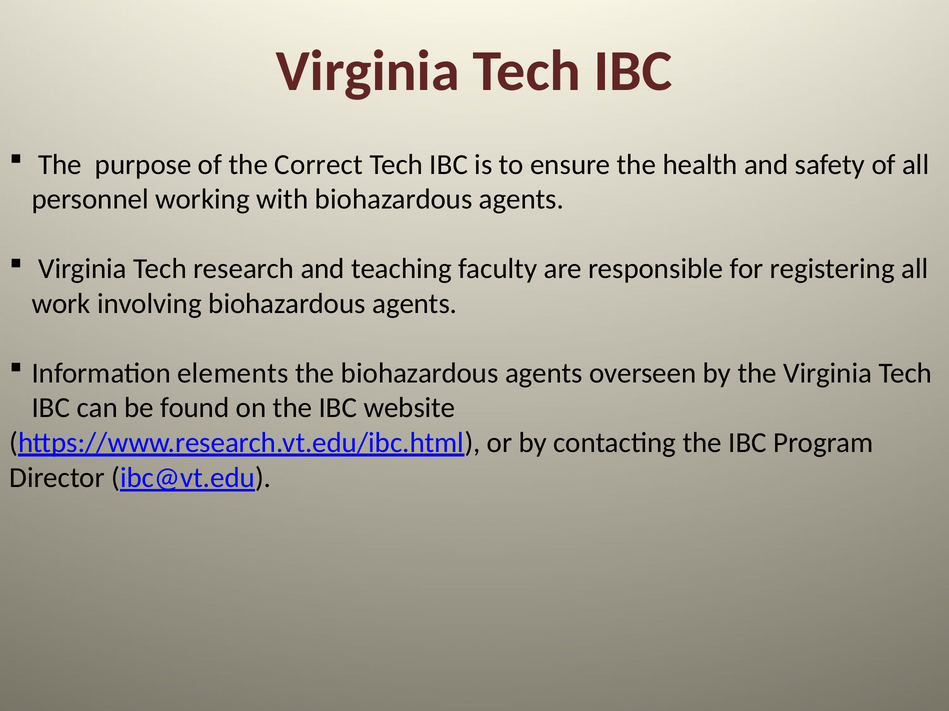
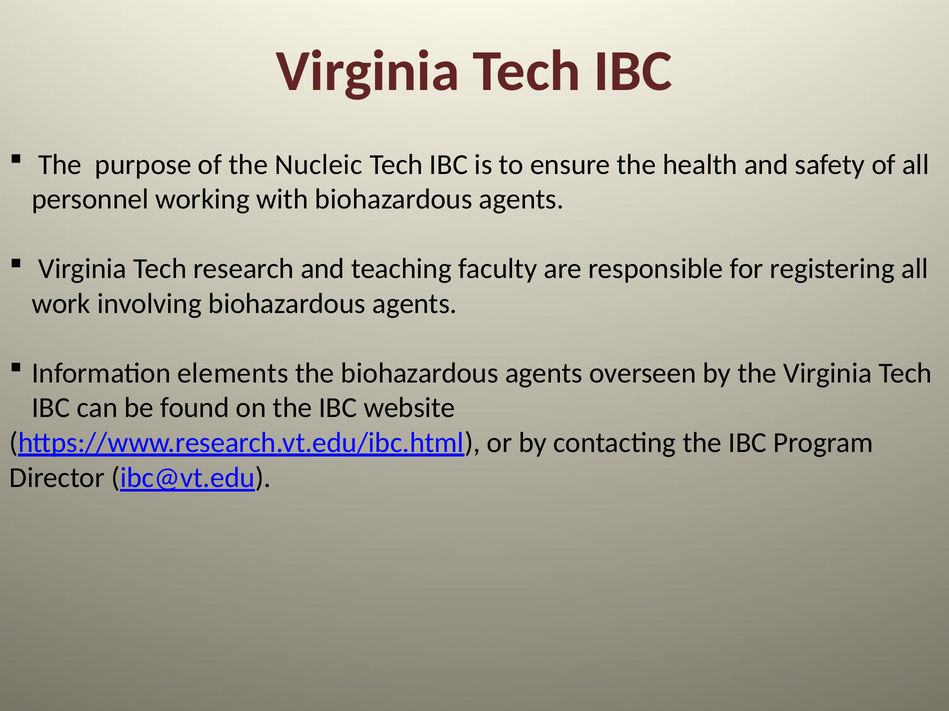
Correct: Correct -> Nucleic
